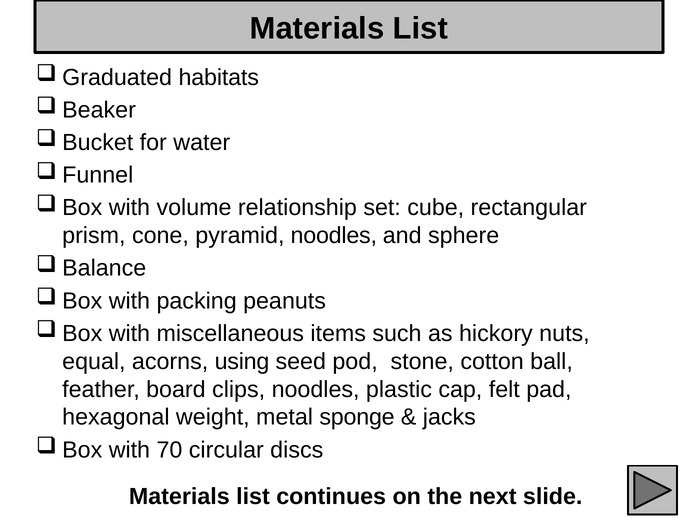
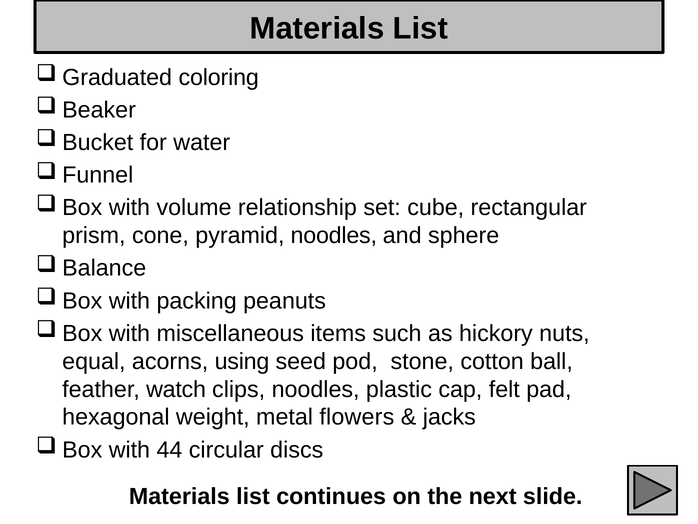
habitats: habitats -> coloring
board: board -> watch
sponge: sponge -> flowers
70: 70 -> 44
